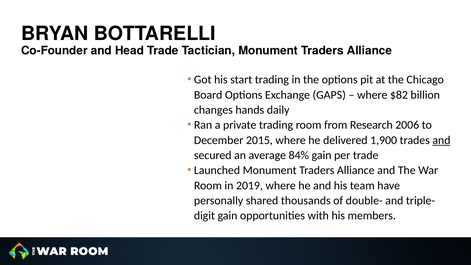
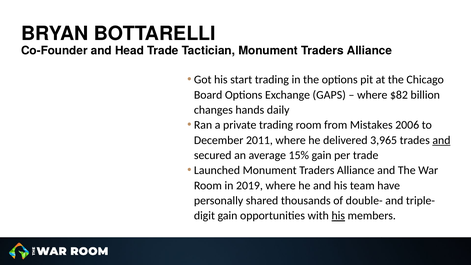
Research: Research -> Mistakes
2015: 2015 -> 2011
1,900: 1,900 -> 3,965
84%: 84% -> 15%
his at (338, 216) underline: none -> present
